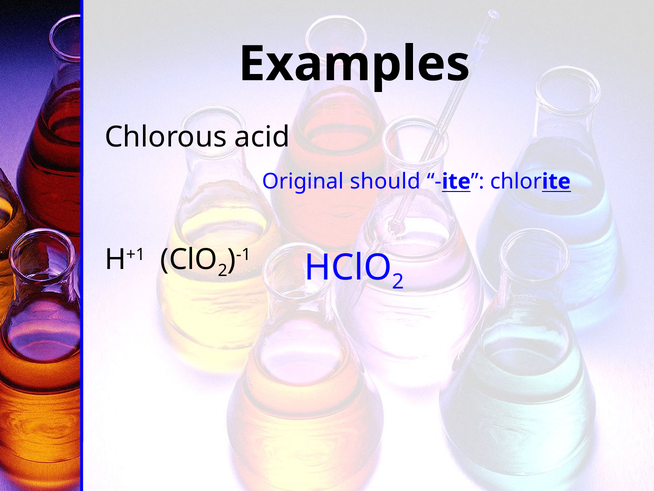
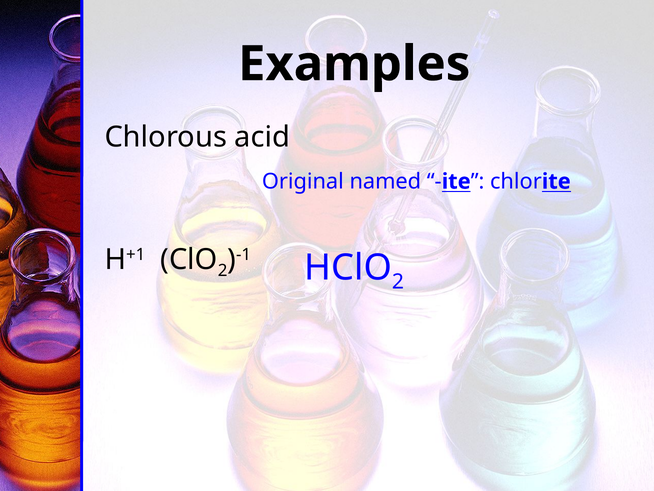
should: should -> named
